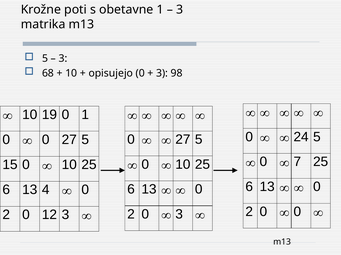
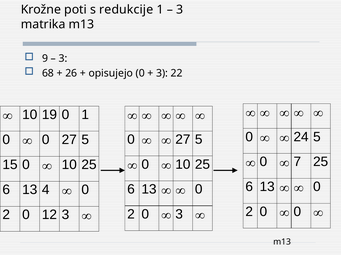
obetavne: obetavne -> redukcije
5 at (45, 59): 5 -> 9
10 at (71, 73): 10 -> 26
98: 98 -> 22
